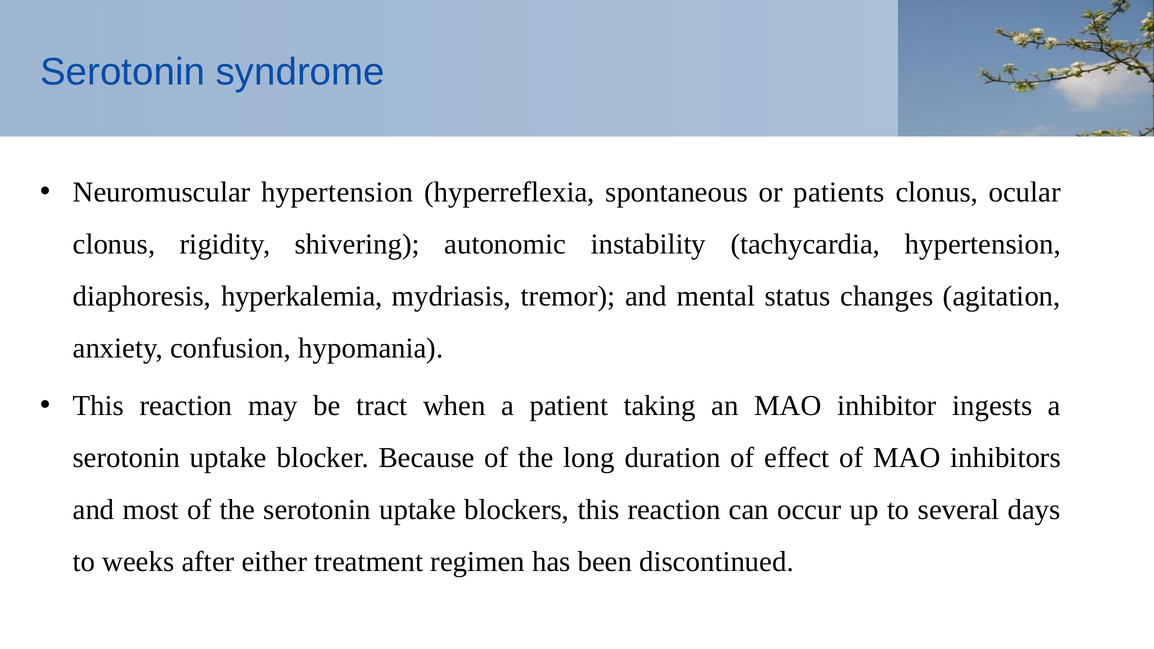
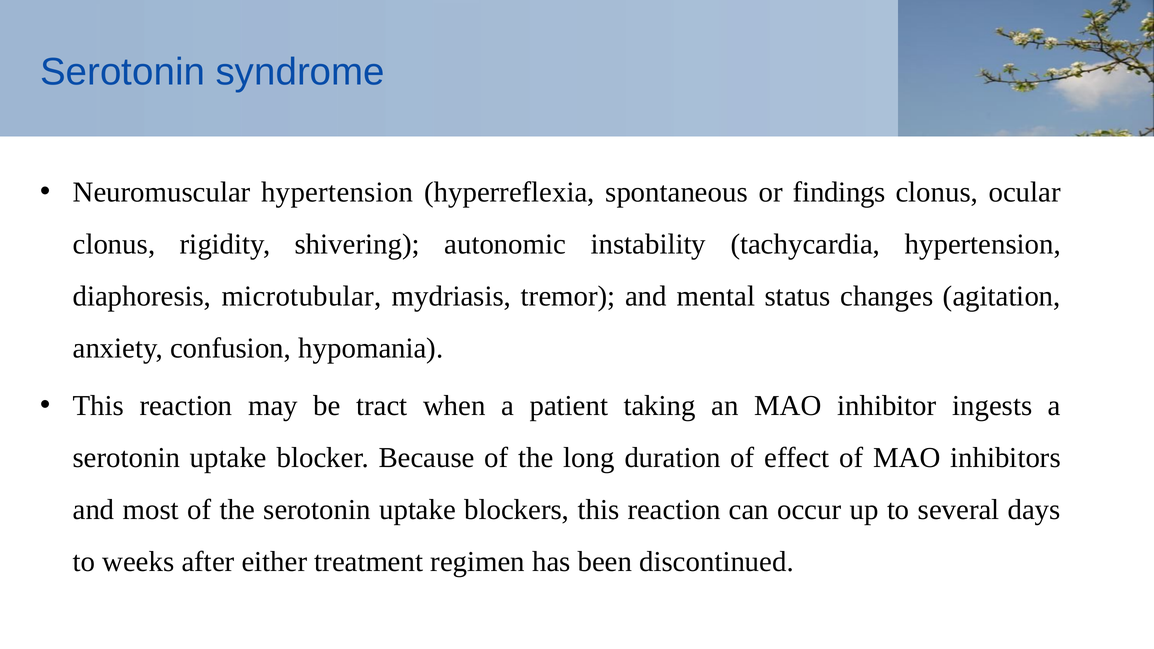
patients: patients -> findings
hyperkalemia: hyperkalemia -> microtubular
